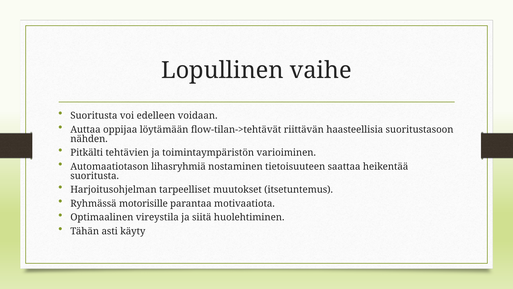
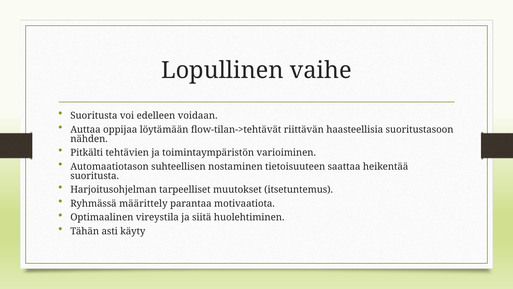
lihasryhmiä: lihasryhmiä -> suhteellisen
motorisille: motorisille -> määrittely
